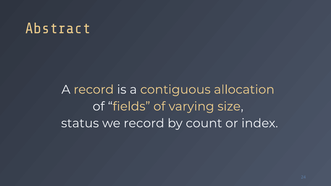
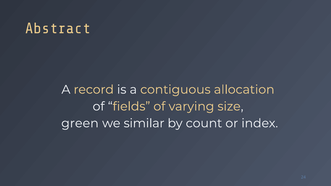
status: status -> green
we record: record -> similar
